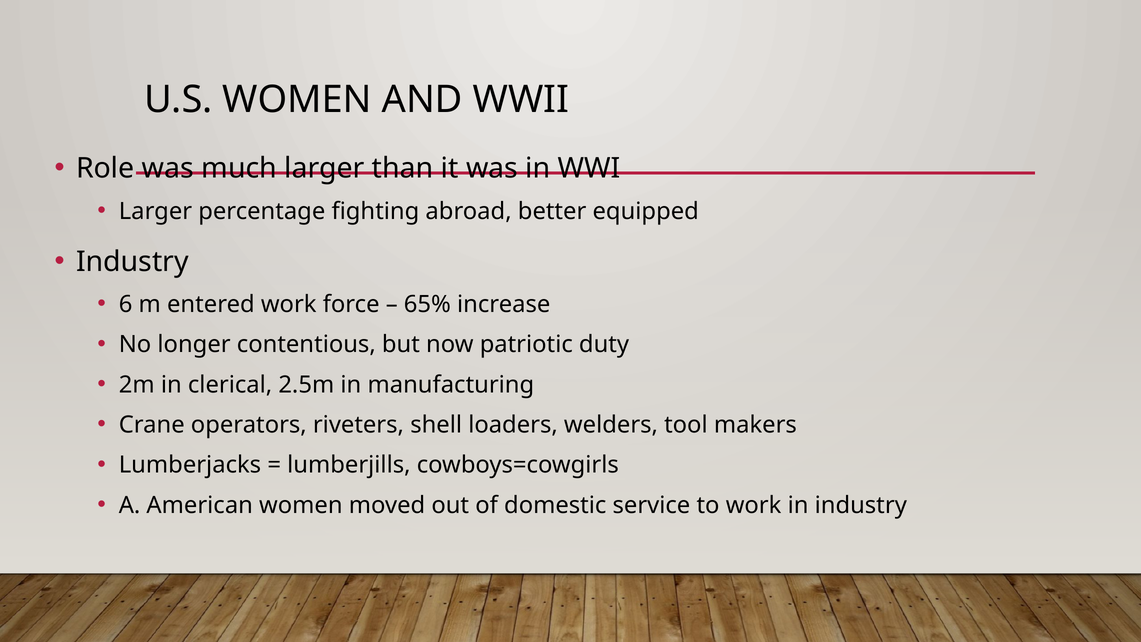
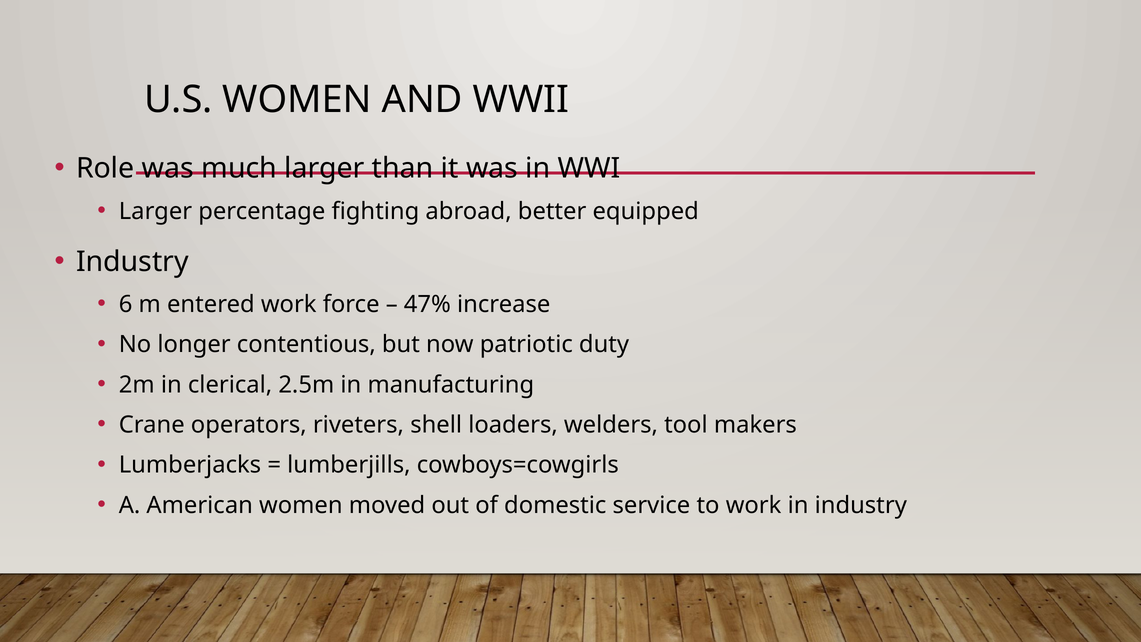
65%: 65% -> 47%
